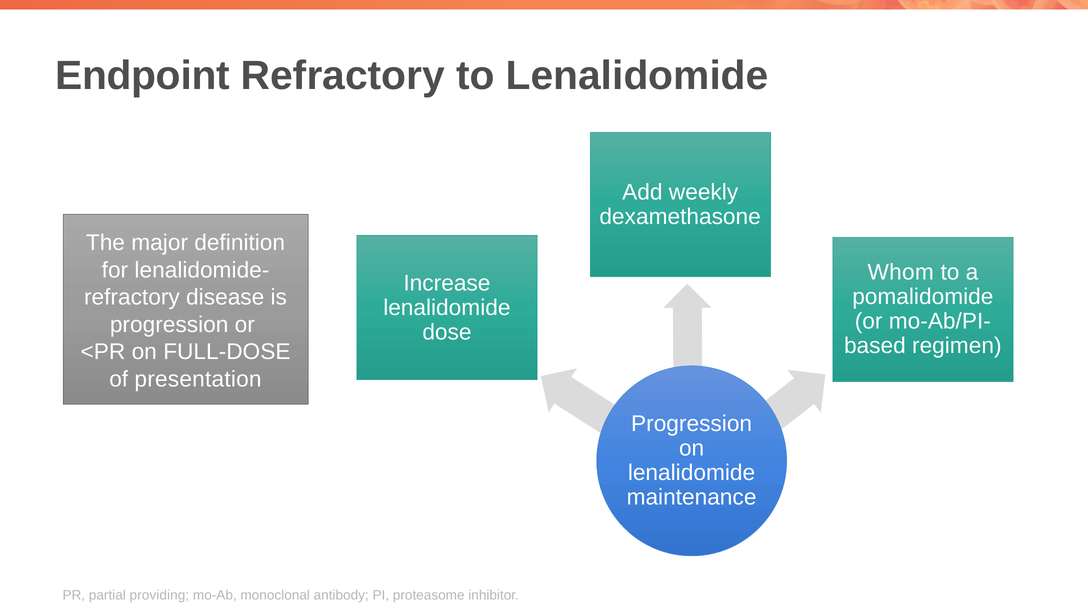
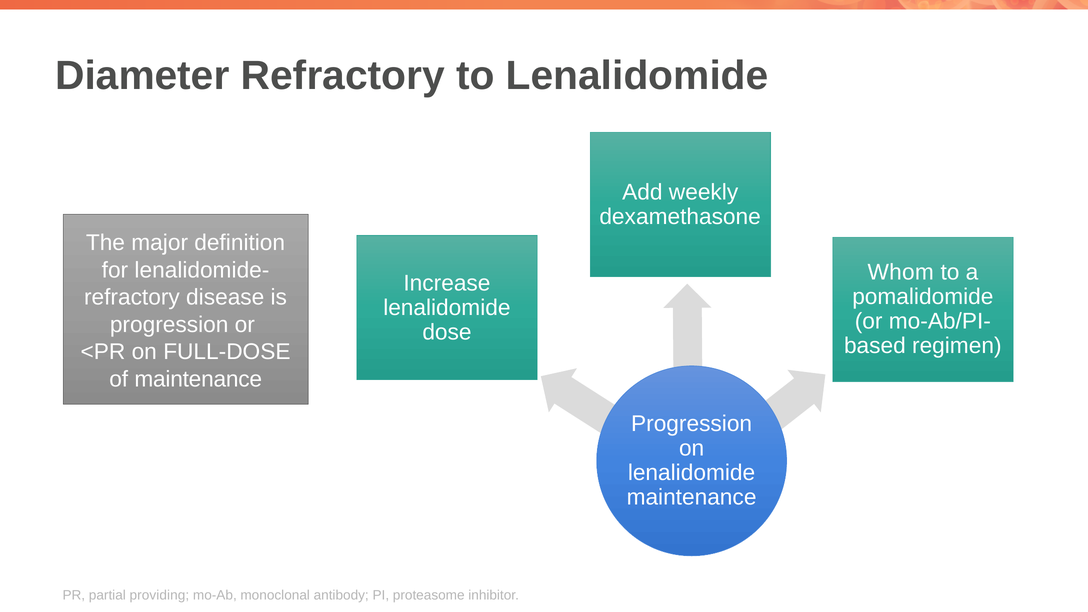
Endpoint: Endpoint -> Diameter
of presentation: presentation -> maintenance
